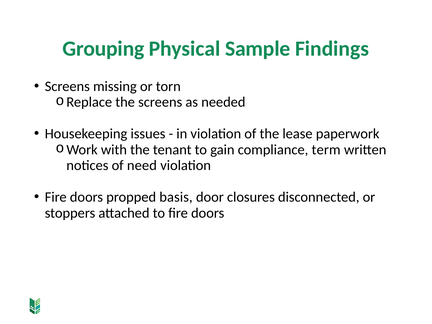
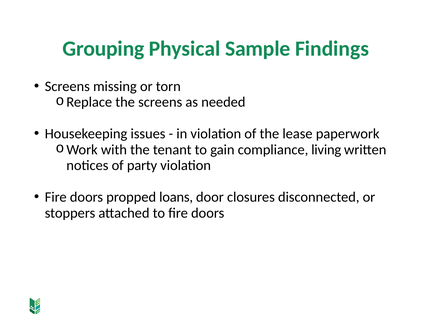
term: term -> living
need: need -> party
basis: basis -> loans
